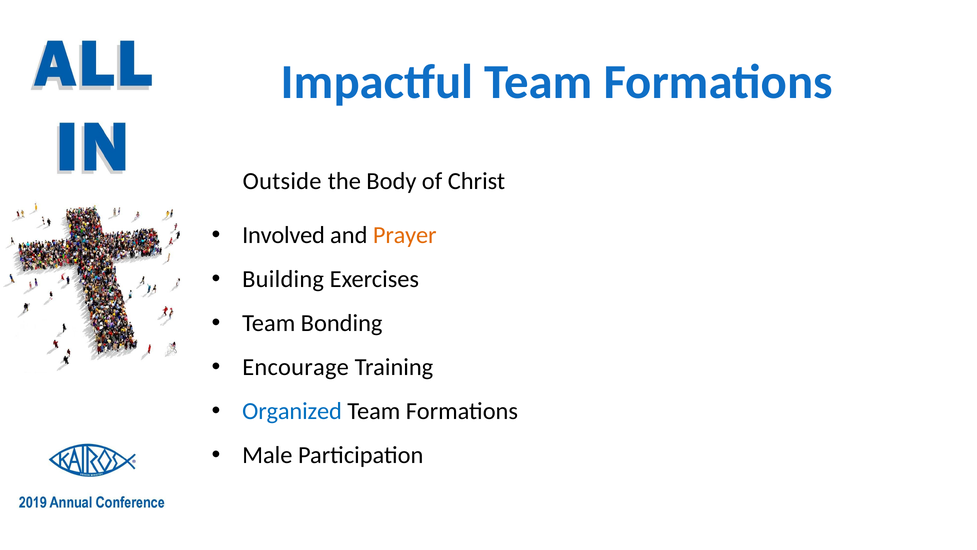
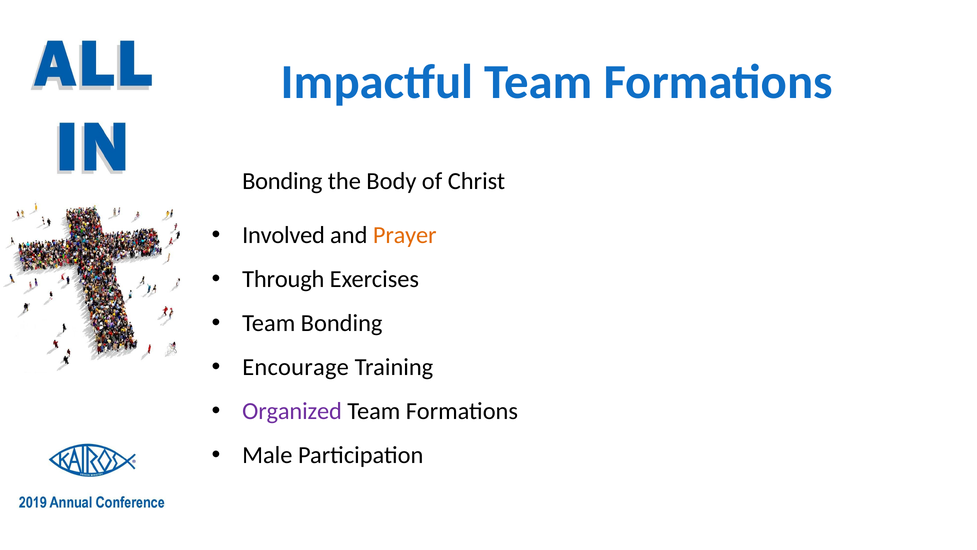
Outside at (282, 181): Outside -> Bonding
Building: Building -> Through
Organized colour: blue -> purple
